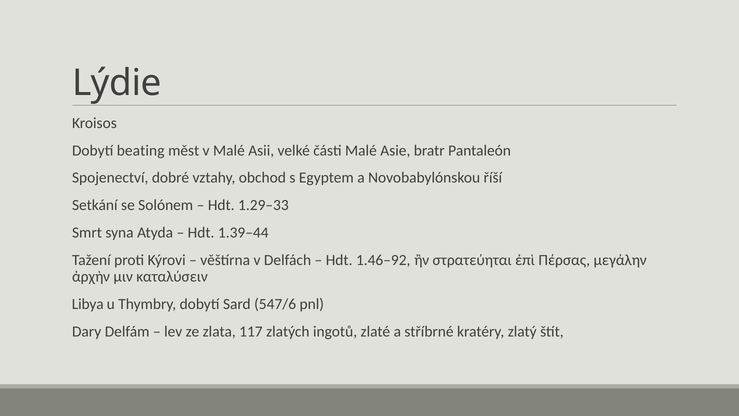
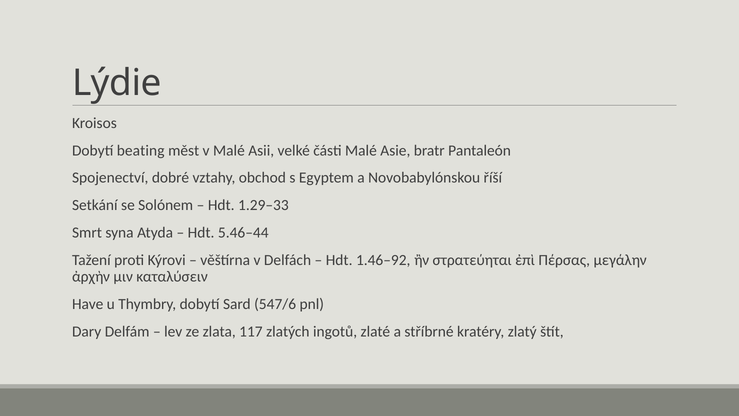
1.39–44: 1.39–44 -> 5.46–44
Libya: Libya -> Have
